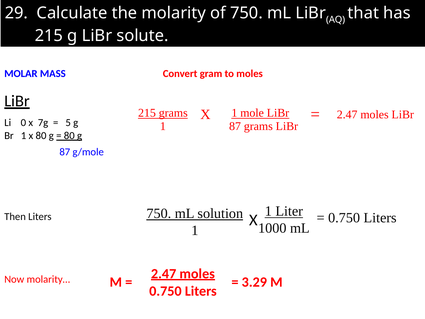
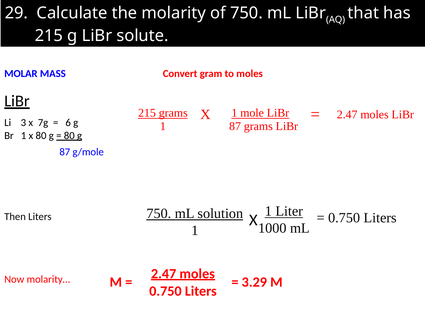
0: 0 -> 3
5: 5 -> 6
